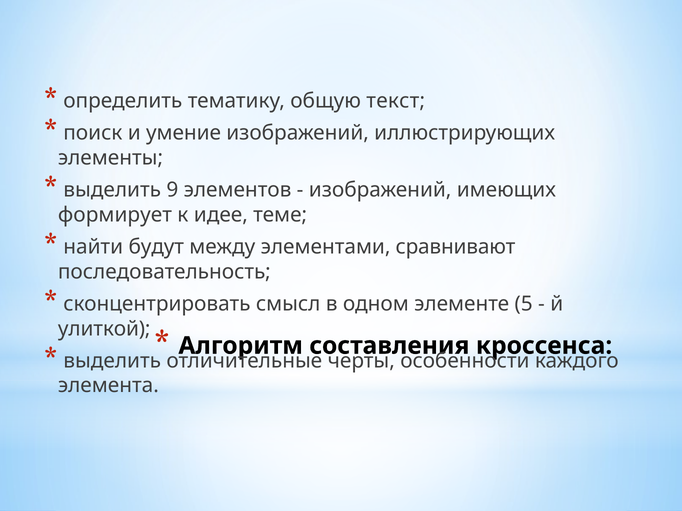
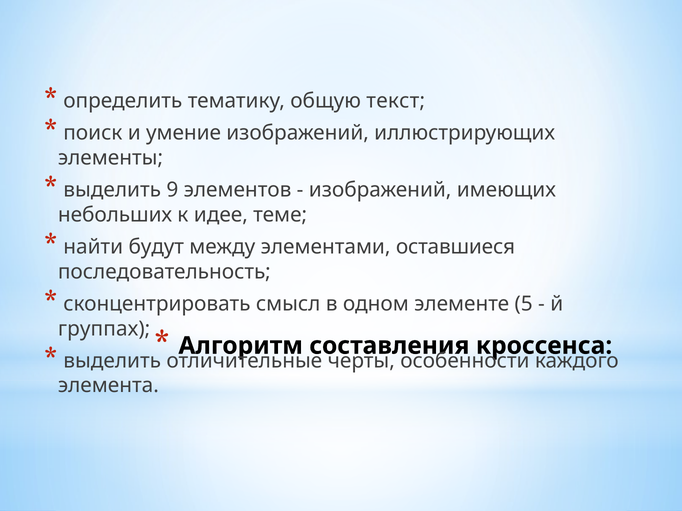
формирует: формирует -> небольших
сравнивают: сравнивают -> оставшиеся
улиткой: улиткой -> группах
